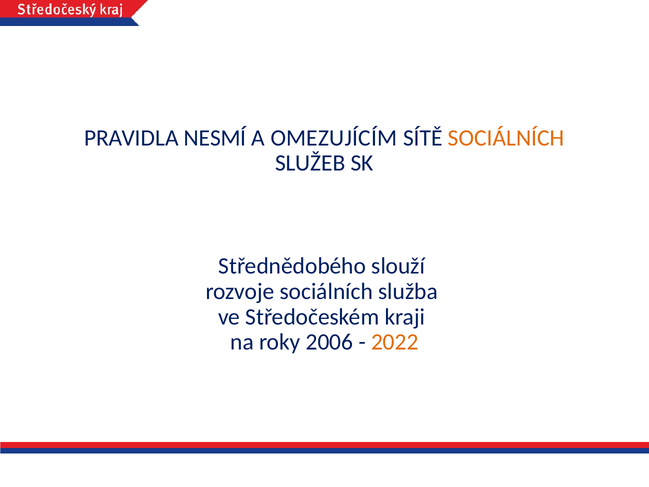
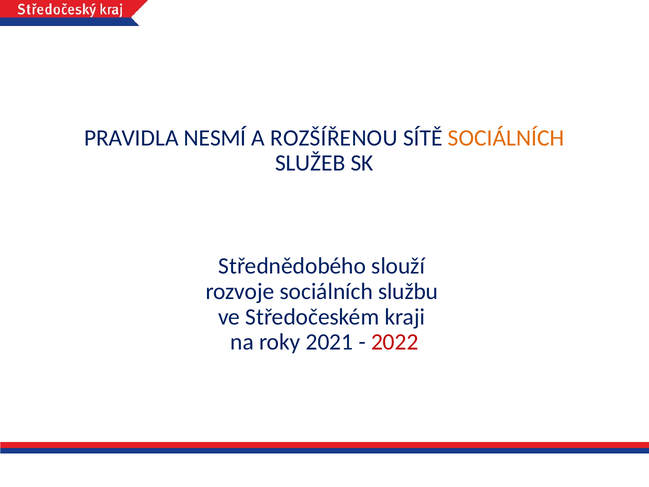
OMEZUJÍCÍM: OMEZUJÍCÍM -> ROZŠÍŘENOU
služba: služba -> službu
2006: 2006 -> 2021
2022 colour: orange -> red
